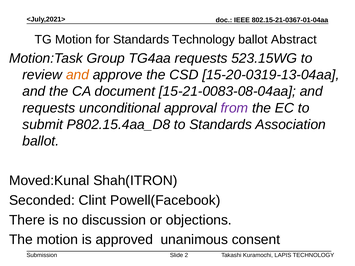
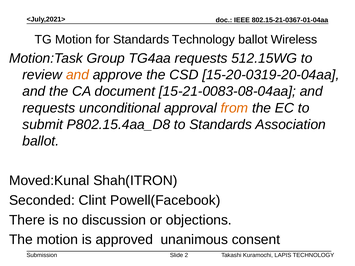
Abstract: Abstract -> Wireless
523.15WG: 523.15WG -> 512.15WG
15-20-0319-13-04aa: 15-20-0319-13-04aa -> 15-20-0319-20-04aa
from colour: purple -> orange
